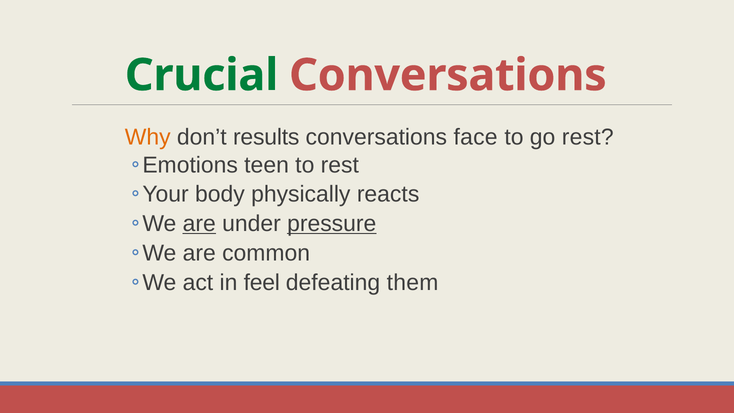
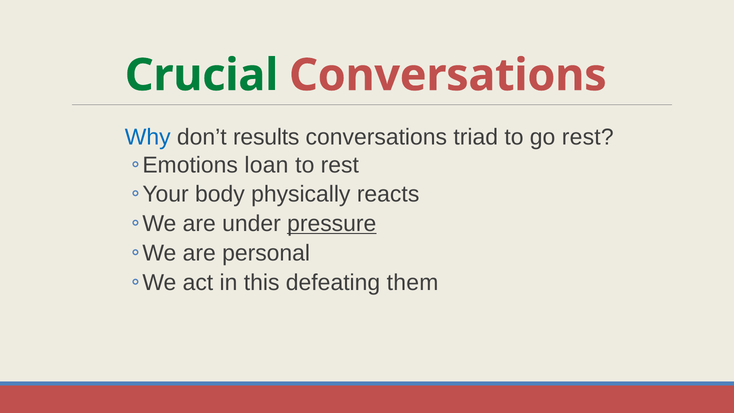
Why colour: orange -> blue
face: face -> triad
teen: teen -> loan
are at (199, 224) underline: present -> none
common: common -> personal
feel: feel -> this
